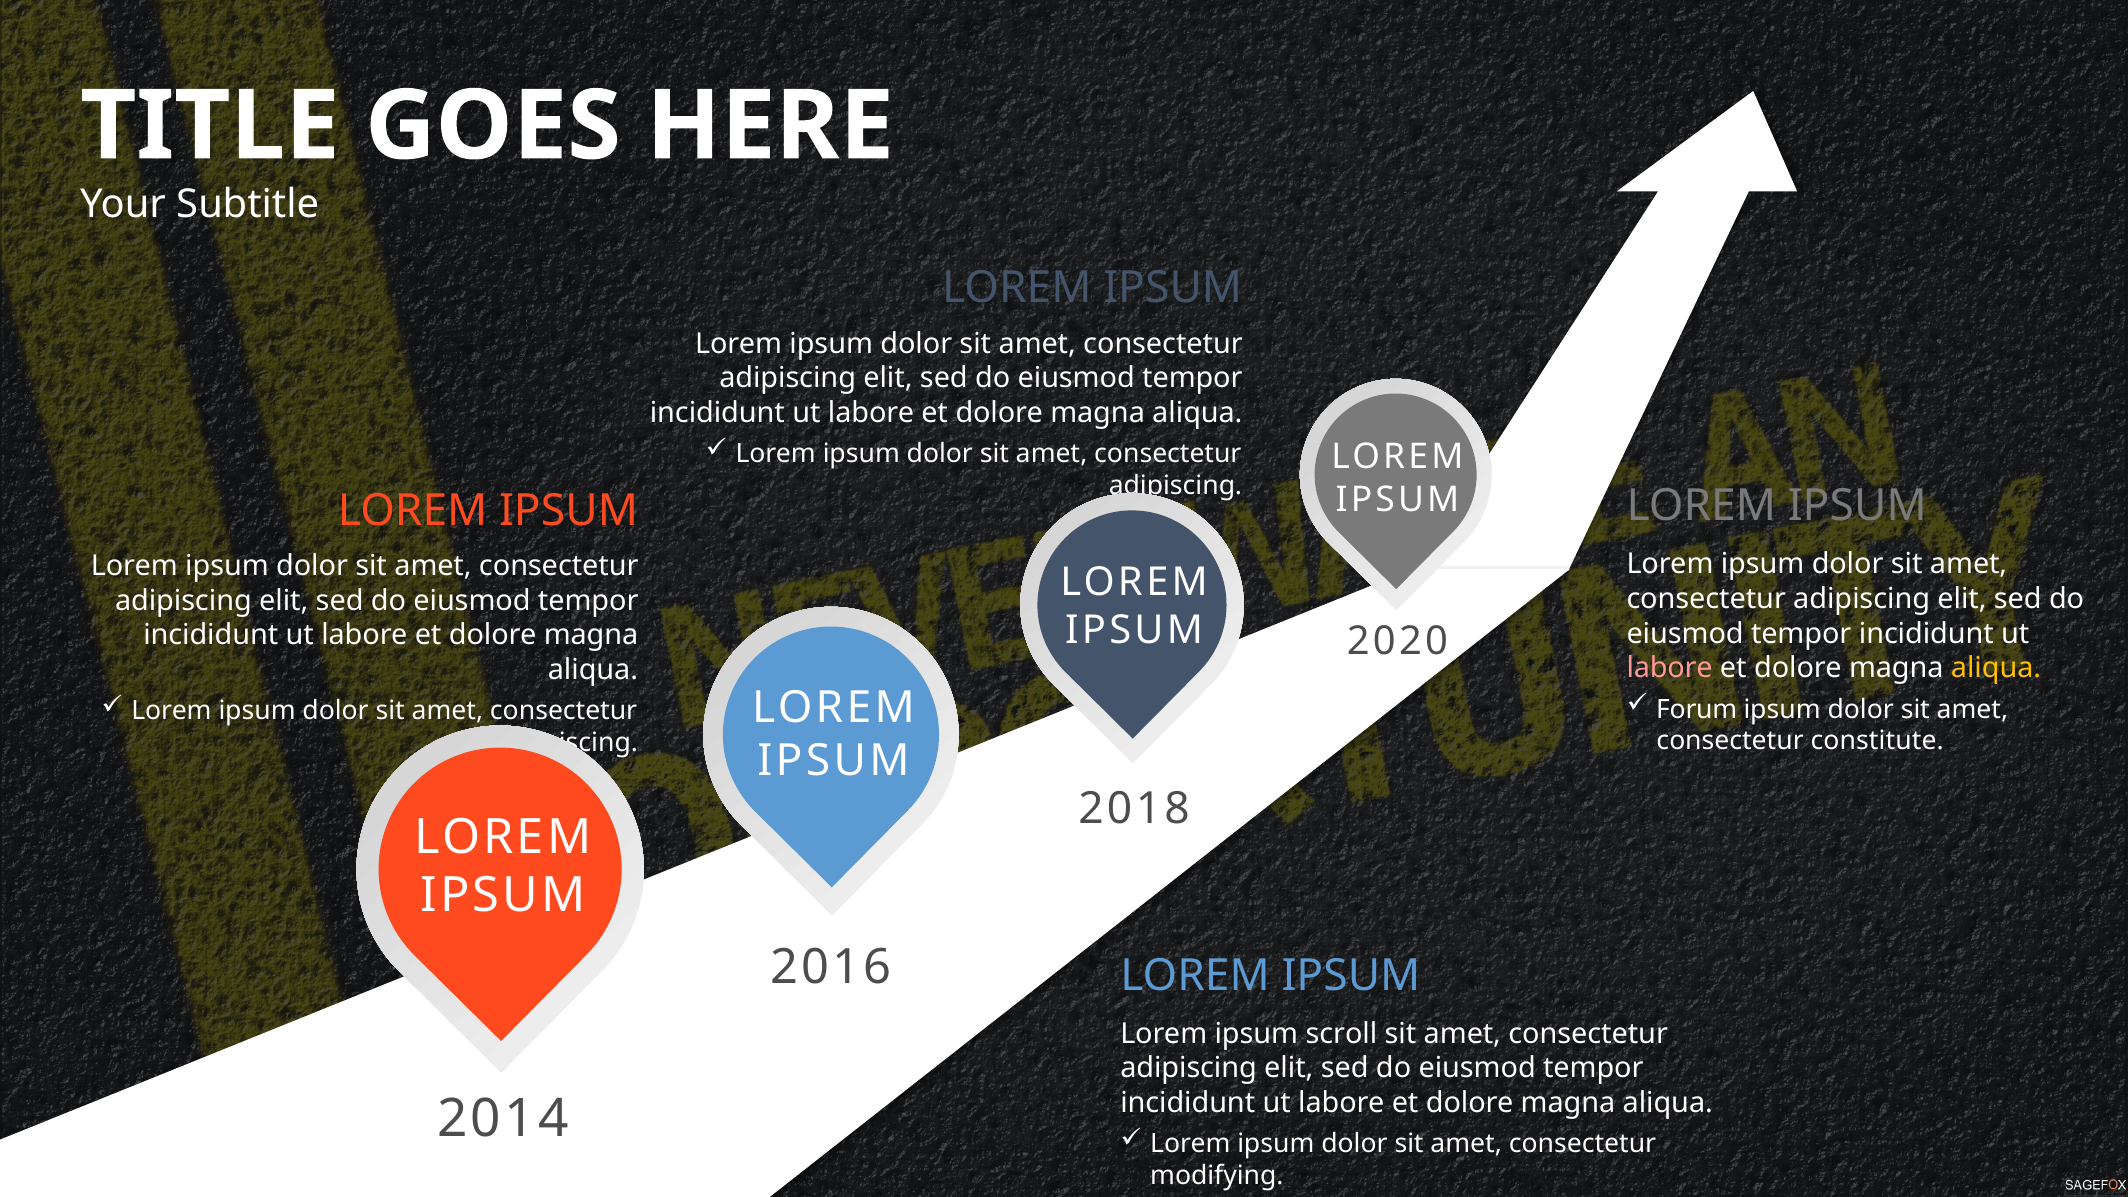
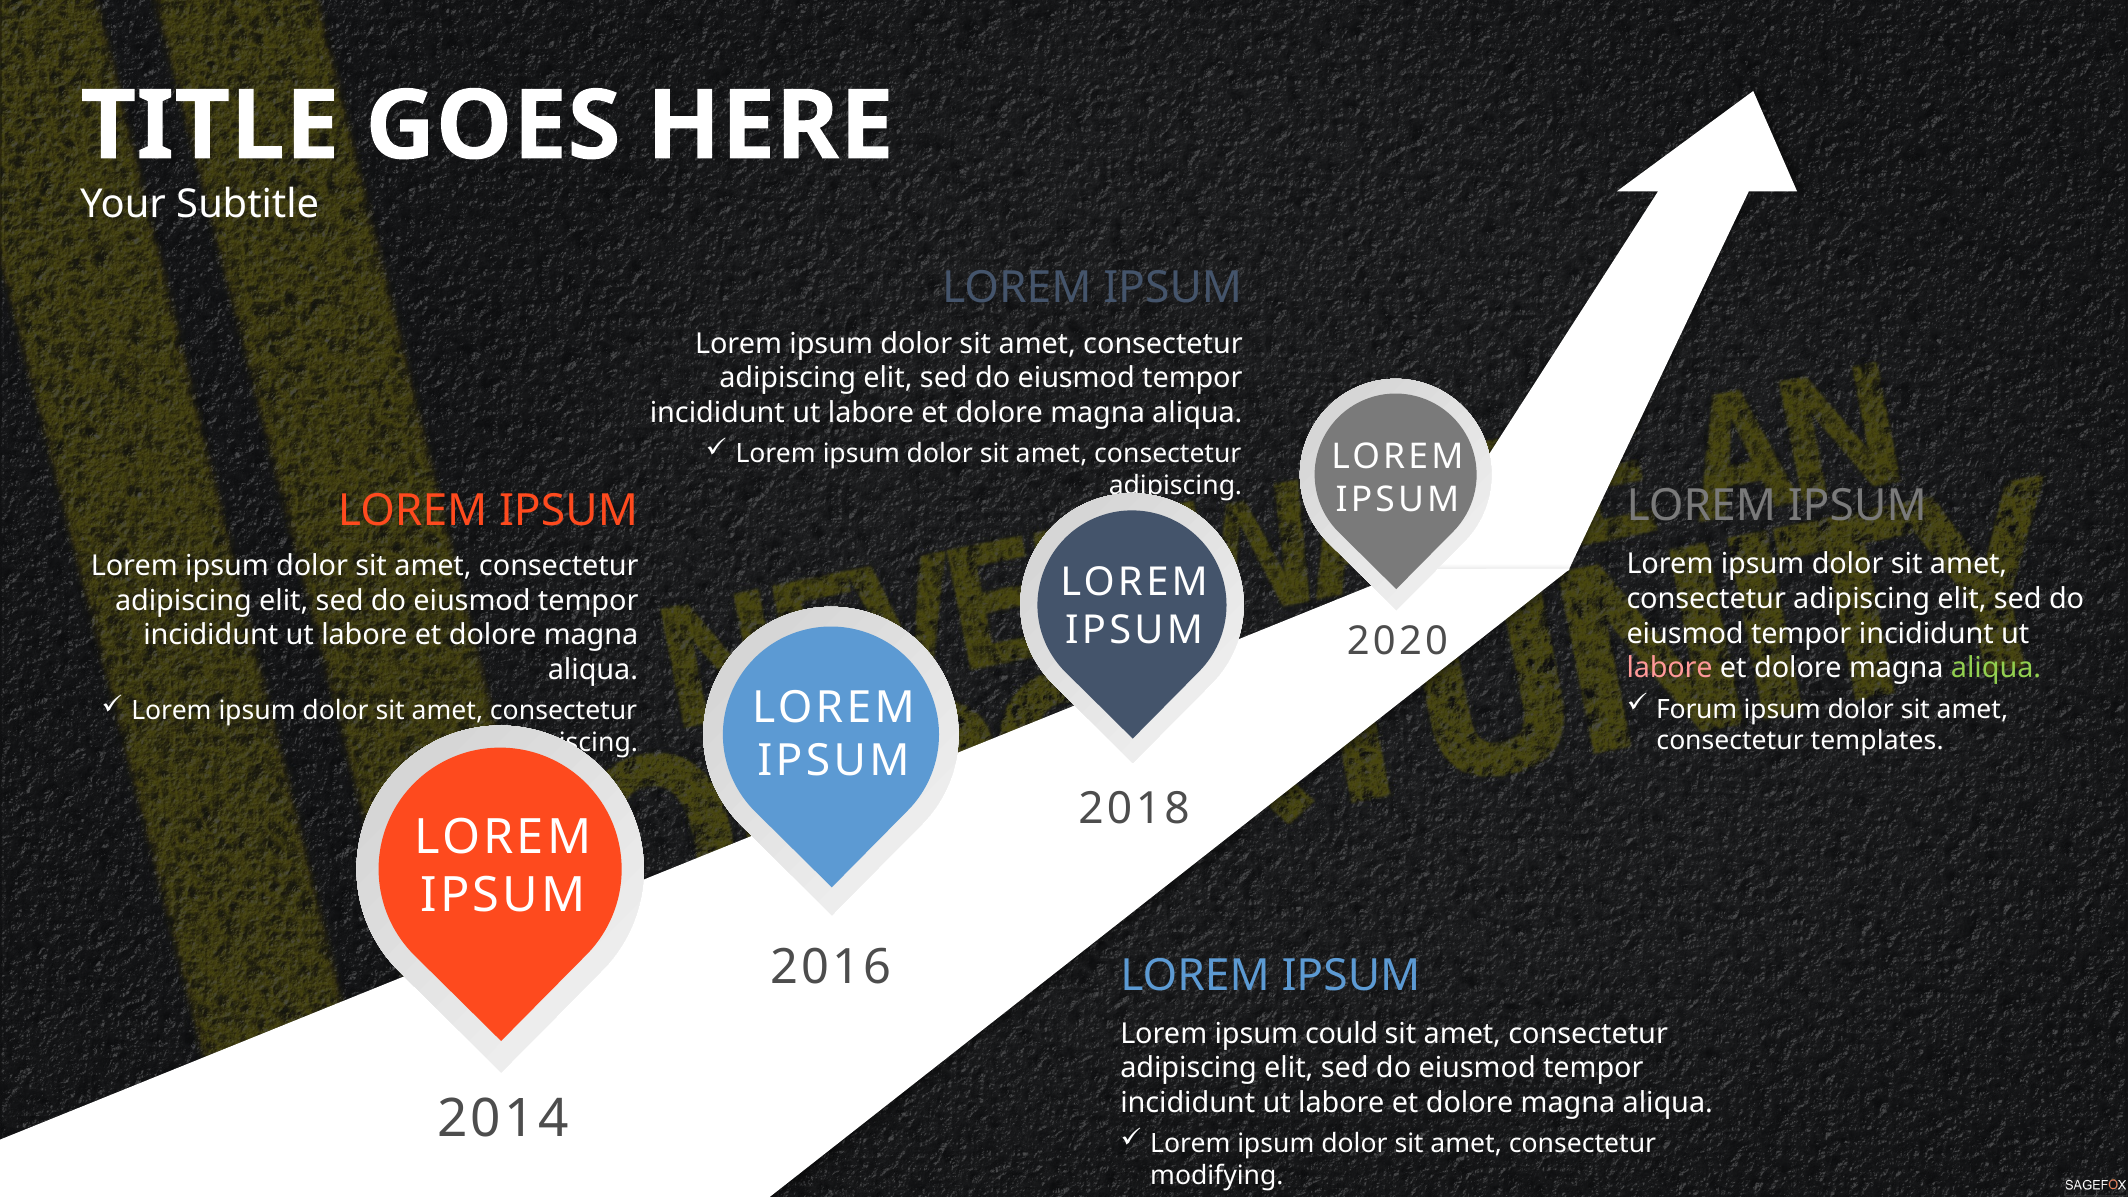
aliqua at (1996, 668) colour: yellow -> light green
constitute: constitute -> templates
scroll: scroll -> could
